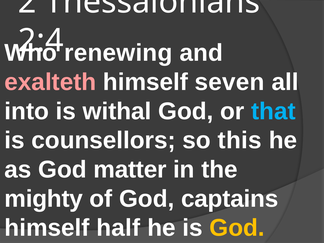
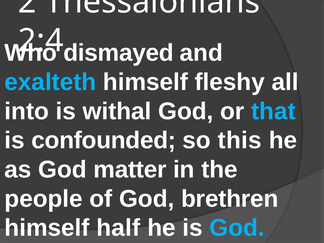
renewing: renewing -> dismayed
exalteth colour: pink -> light blue
seven: seven -> fleshy
counsellors: counsellors -> confounded
mighty: mighty -> people
captains: captains -> brethren
God at (237, 228) colour: yellow -> light blue
